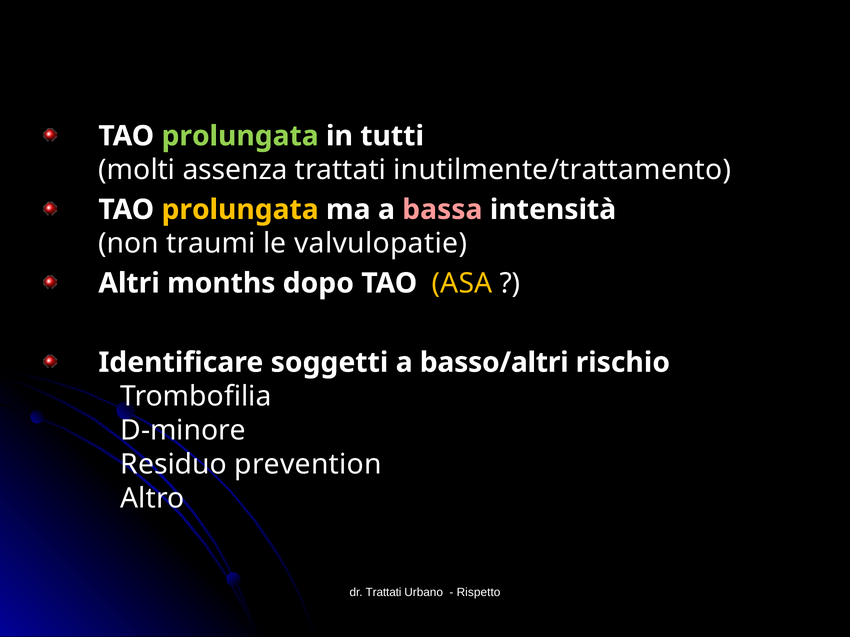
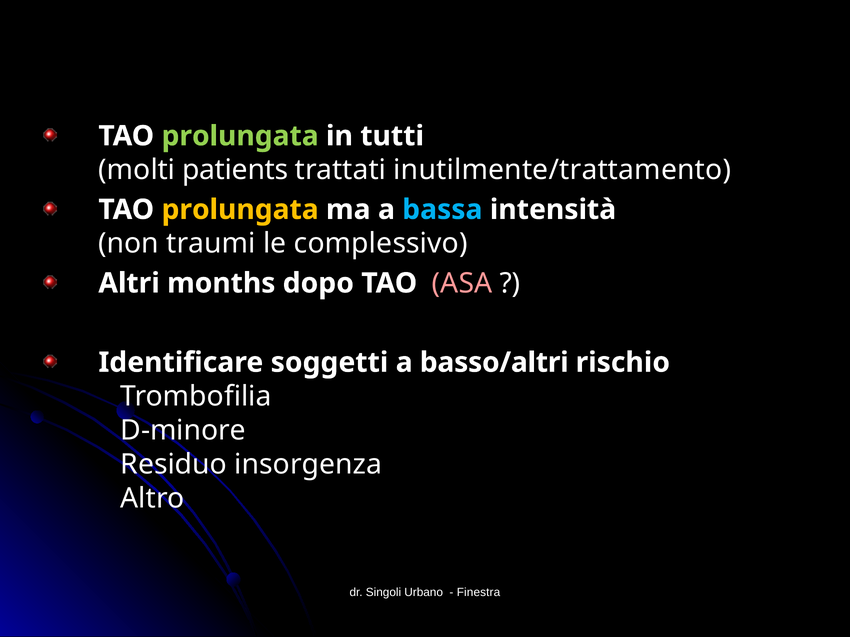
assenza: assenza -> patients
bassa colour: pink -> light blue
valvulopatie: valvulopatie -> complessivo
ASA colour: yellow -> pink
prevention: prevention -> insorgenza
dr Trattati: Trattati -> Singoli
Rispetto: Rispetto -> Finestra
